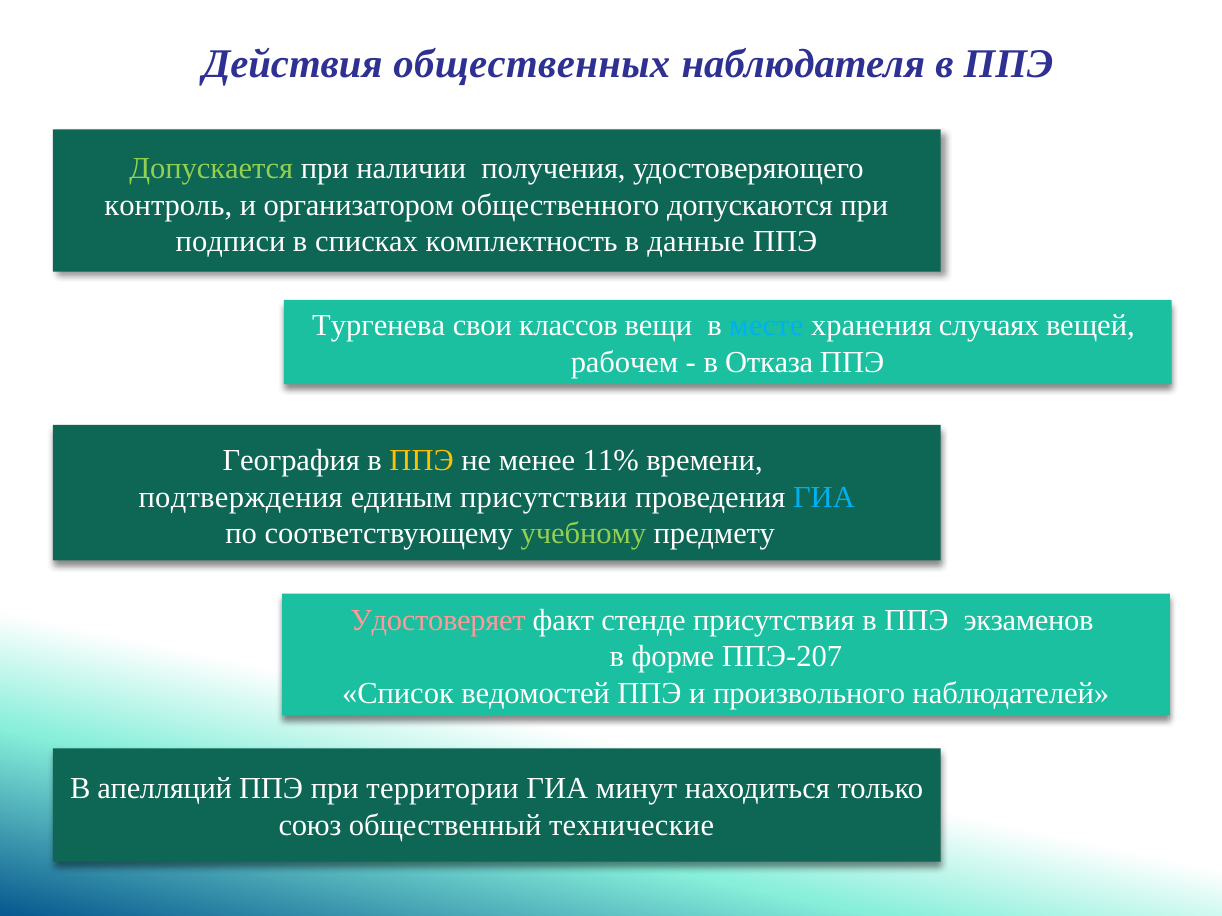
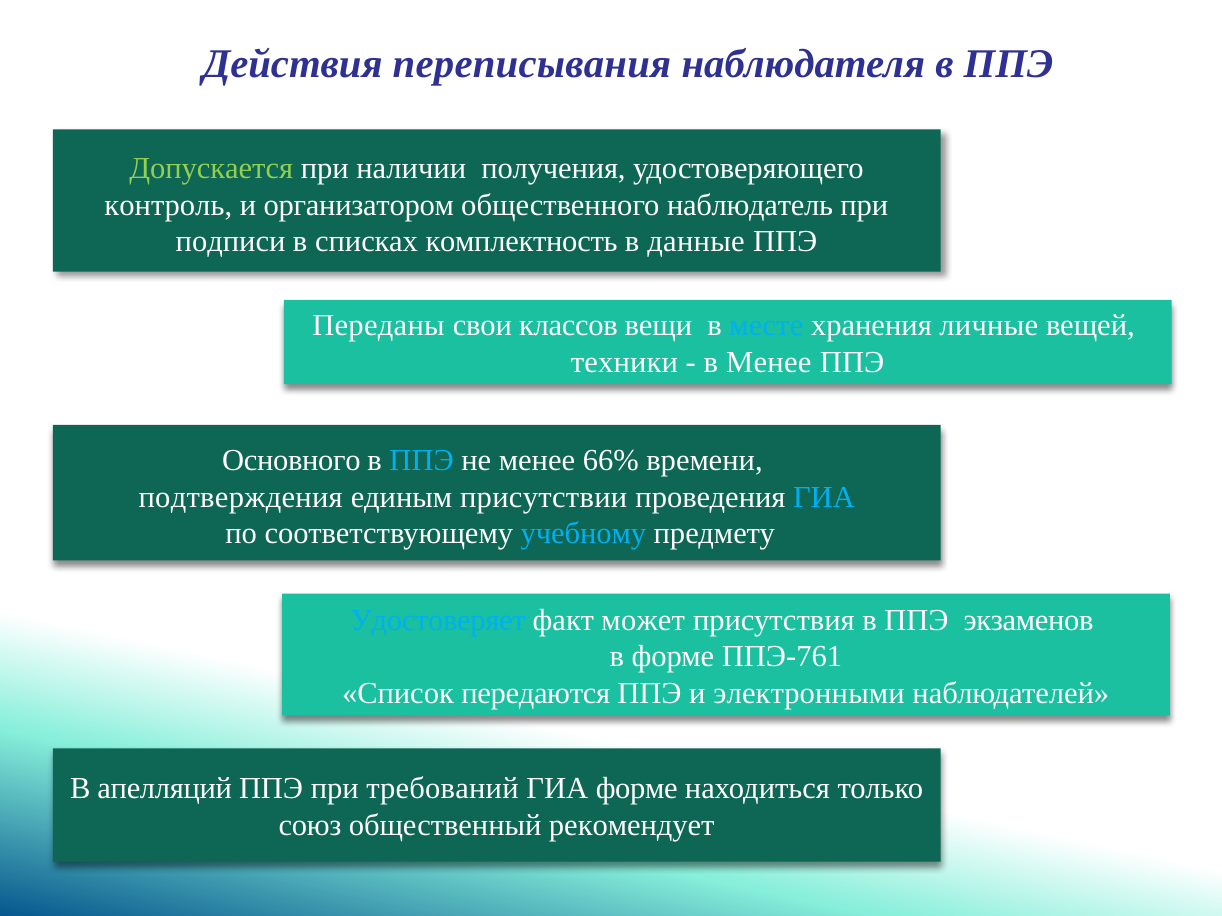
общественных: общественных -> переписывания
допускаются: допускаются -> наблюдатель
Тургенева: Тургенева -> Переданы
случаях: случаях -> личные
рабочем: рабочем -> техники
в Отказа: Отказа -> Менее
География: География -> Основного
ППЭ at (422, 461) colour: yellow -> light blue
11%: 11% -> 66%
учебному colour: light green -> light blue
Удостоверяет colour: pink -> light blue
стенде: стенде -> может
ППЭ-207: ППЭ-207 -> ППЭ-761
ведомостей: ведомостей -> передаются
произвольного: произвольного -> электронными
территории: территории -> требований
ГИА минут: минут -> форме
технические: технические -> рекомендует
